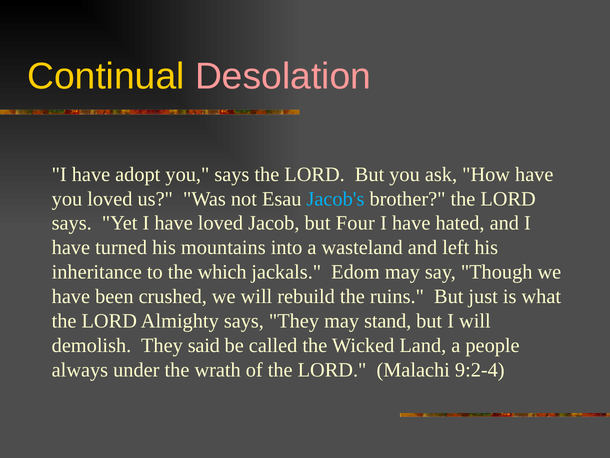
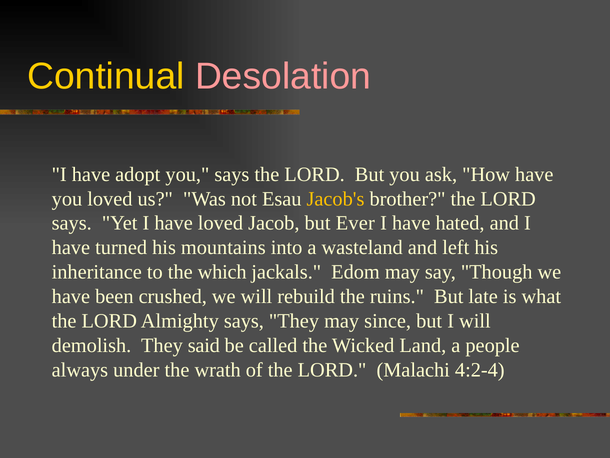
Jacob's colour: light blue -> yellow
Four: Four -> Ever
just: just -> late
stand: stand -> since
9:2-4: 9:2-4 -> 4:2-4
